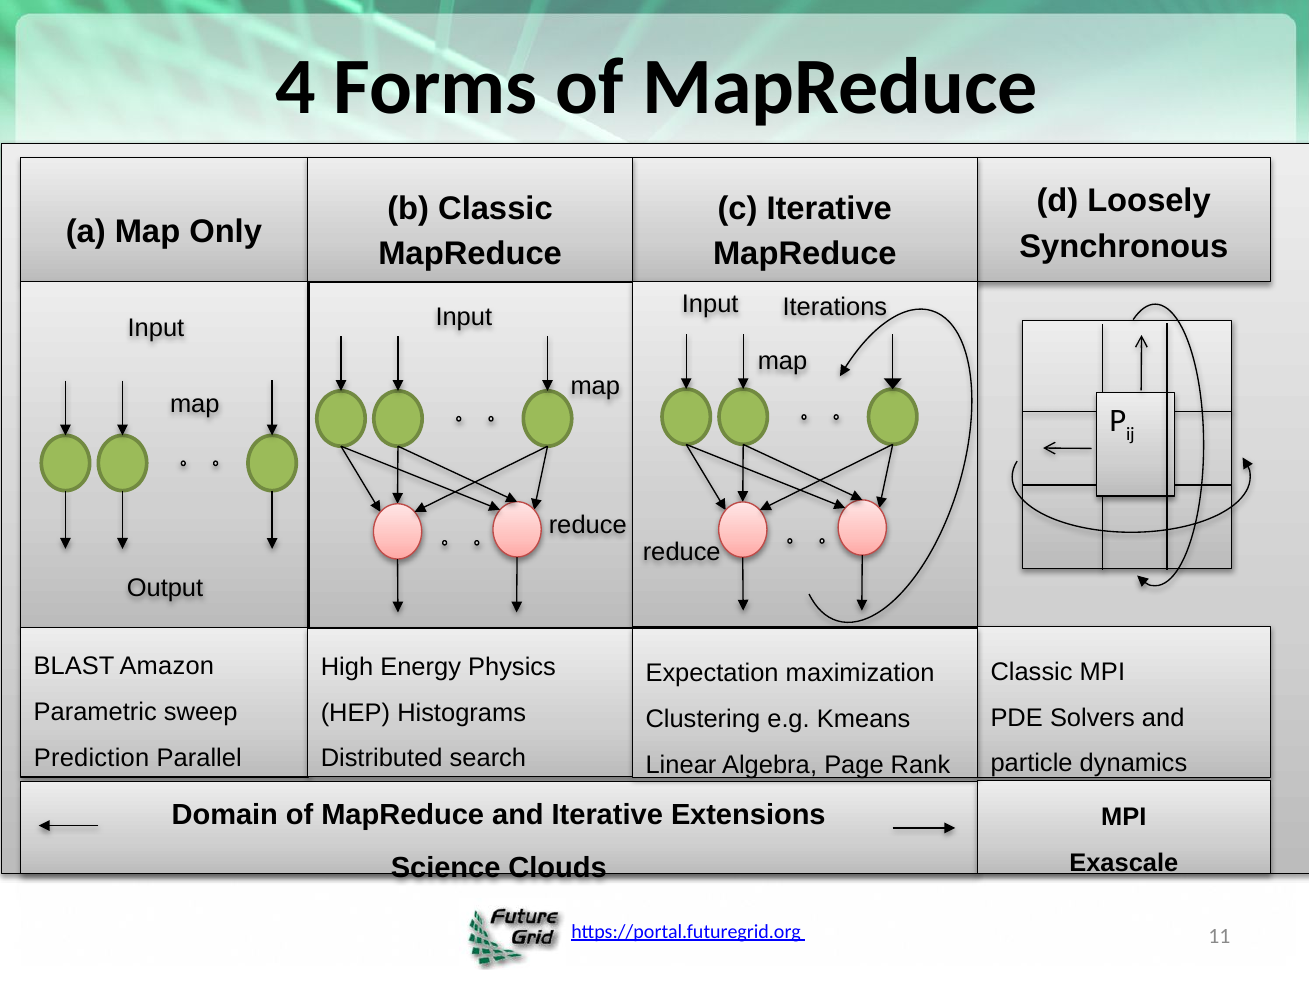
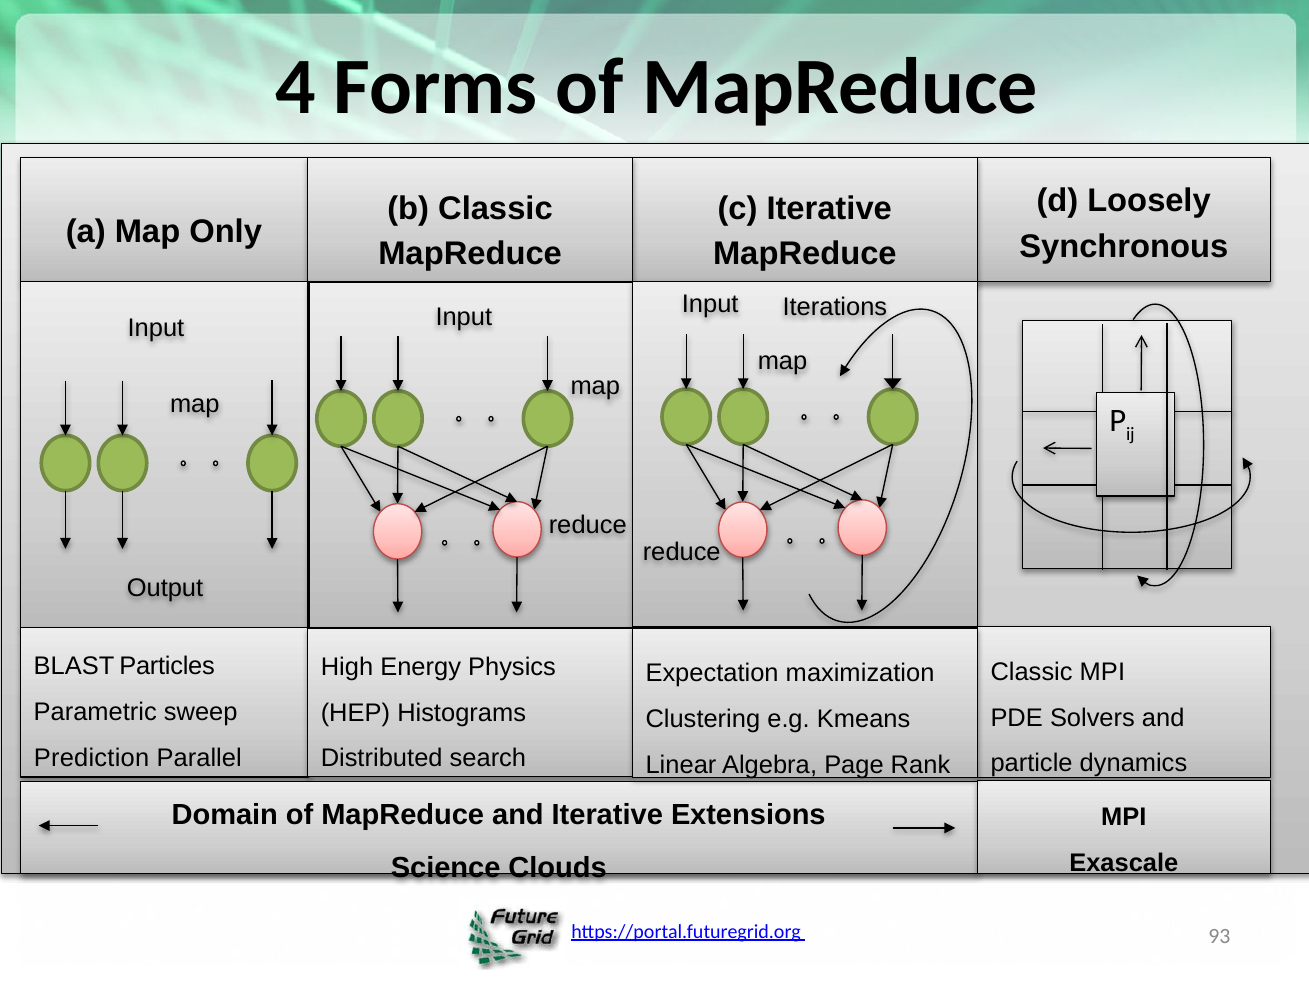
Amazon: Amazon -> Particles
11: 11 -> 93
